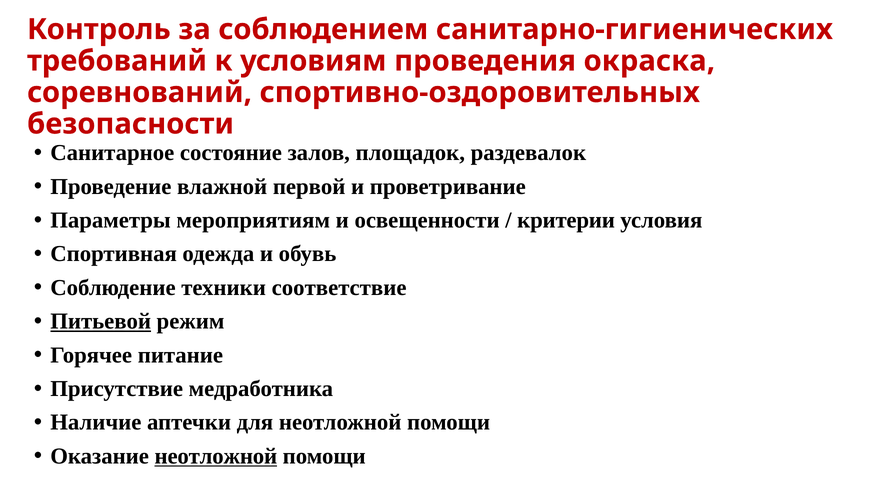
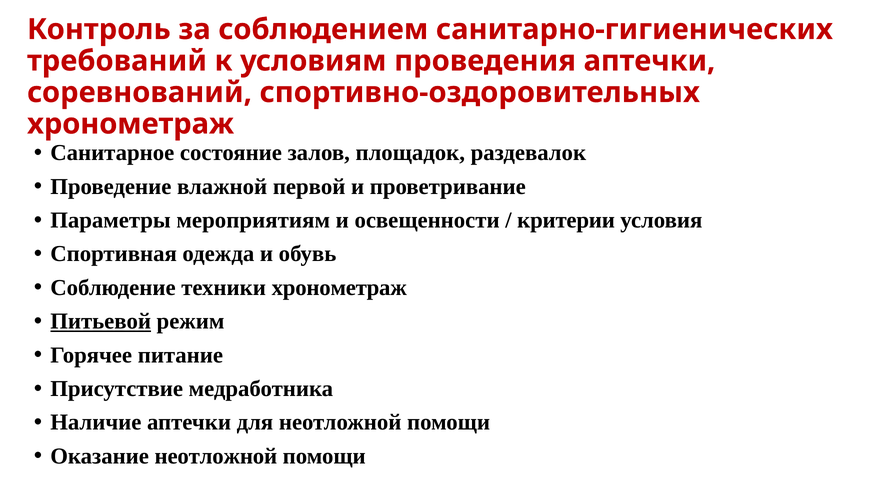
проведения окраска: окраска -> аптечки
безопасности at (131, 124): безопасности -> хронометраж
техники соответствие: соответствие -> хронометраж
неотложной at (216, 456) underline: present -> none
